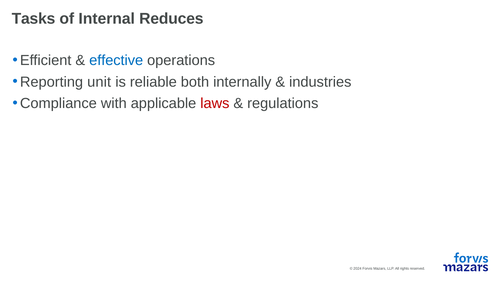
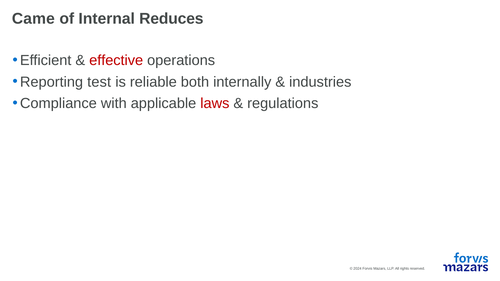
Tasks: Tasks -> Came
effective colour: blue -> red
unit: unit -> test
